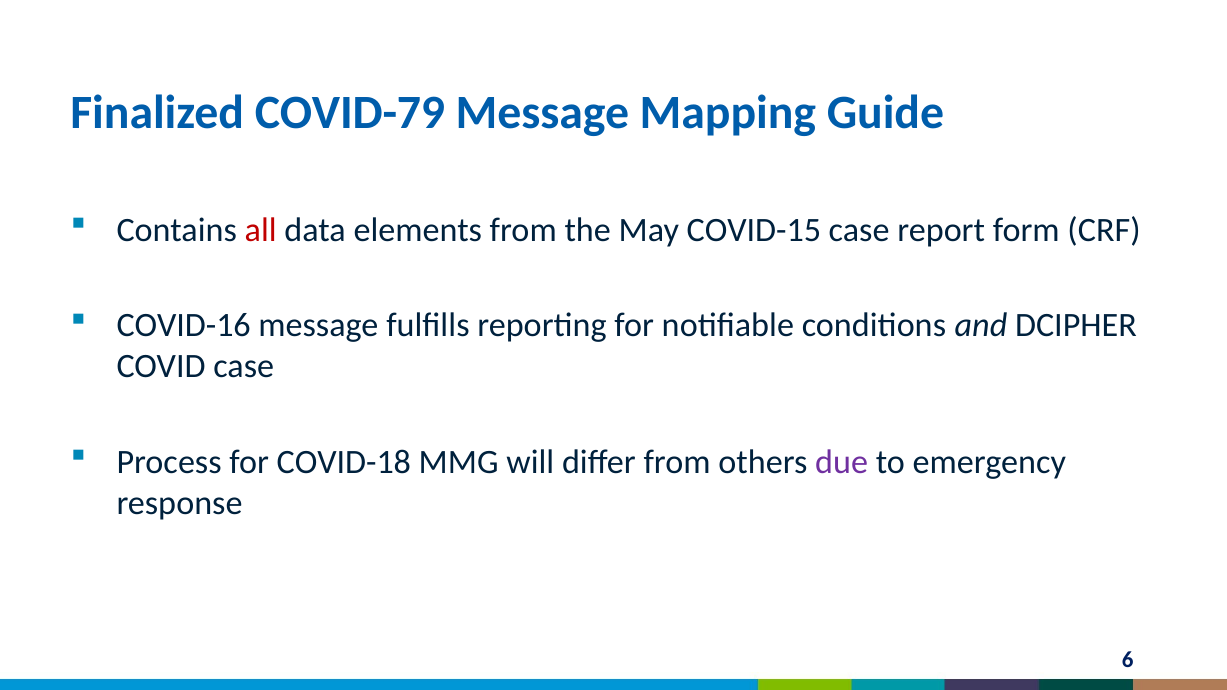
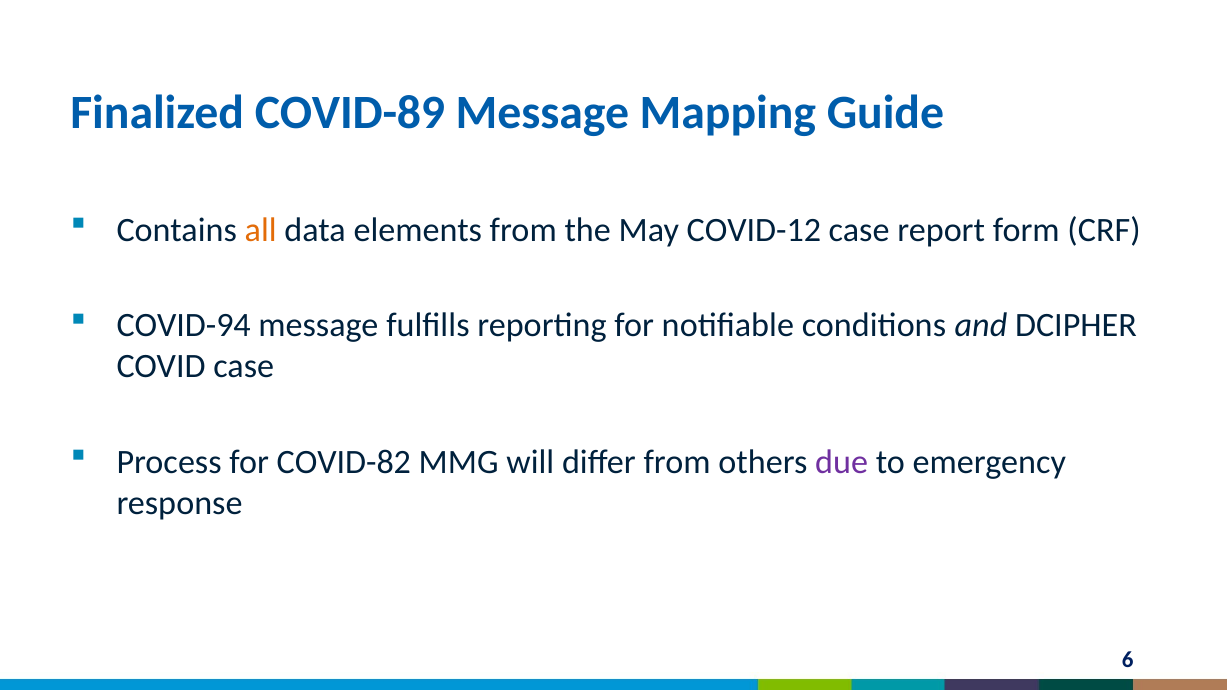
COVID-79: COVID-79 -> COVID-89
all colour: red -> orange
COVID-15: COVID-15 -> COVID-12
COVID-16: COVID-16 -> COVID-94
COVID-18: COVID-18 -> COVID-82
